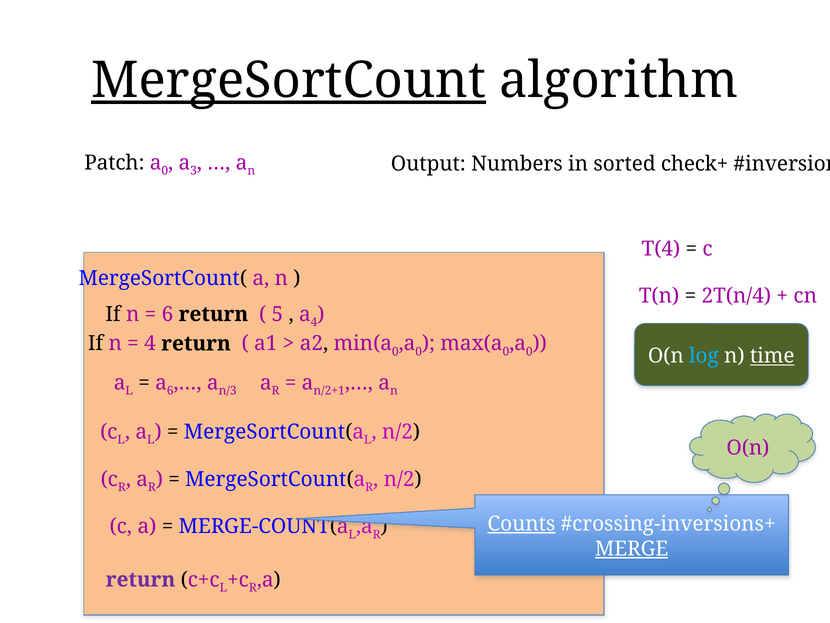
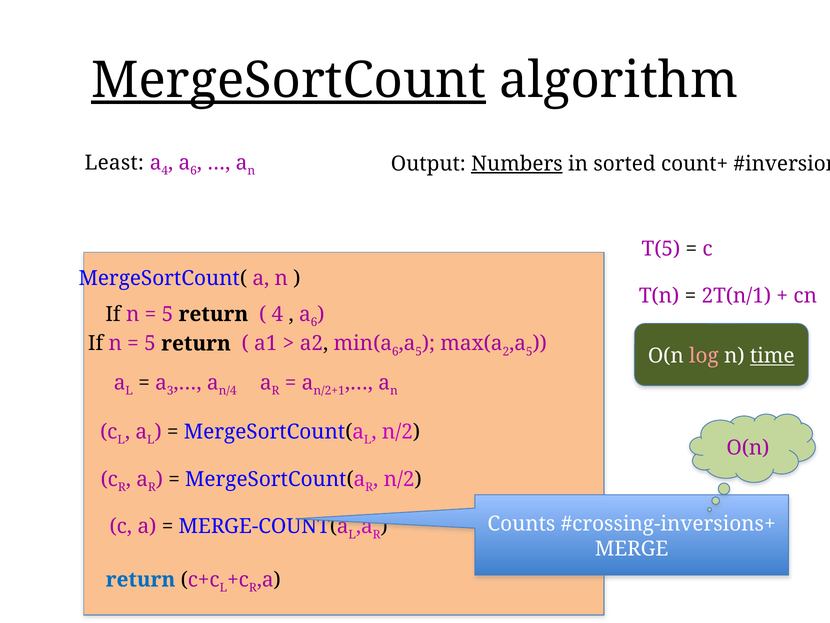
Patch: Patch -> Least
a 0: 0 -> 4
3 at (193, 171): 3 -> 6
Numbers underline: none -> present
check+: check+ -> count+
T(4: T(4 -> T(5
2T(n/4: 2T(n/4 -> 2T(n/1
6 at (167, 314): 6 -> 5
5 at (277, 314): 5 -> 4
4 at (314, 322): 4 -> 6
4 at (150, 343): 4 -> 5
0 at (395, 351): 0 -> 6
0 at (419, 351): 0 -> 5
0 at (506, 351): 0 -> 2
0 at (529, 351): 0 -> 5
log colour: light blue -> pink
a 6: 6 -> 3
n/3: n/3 -> n/4
Counts underline: present -> none
MERGE underline: present -> none
return at (141, 579) colour: purple -> blue
